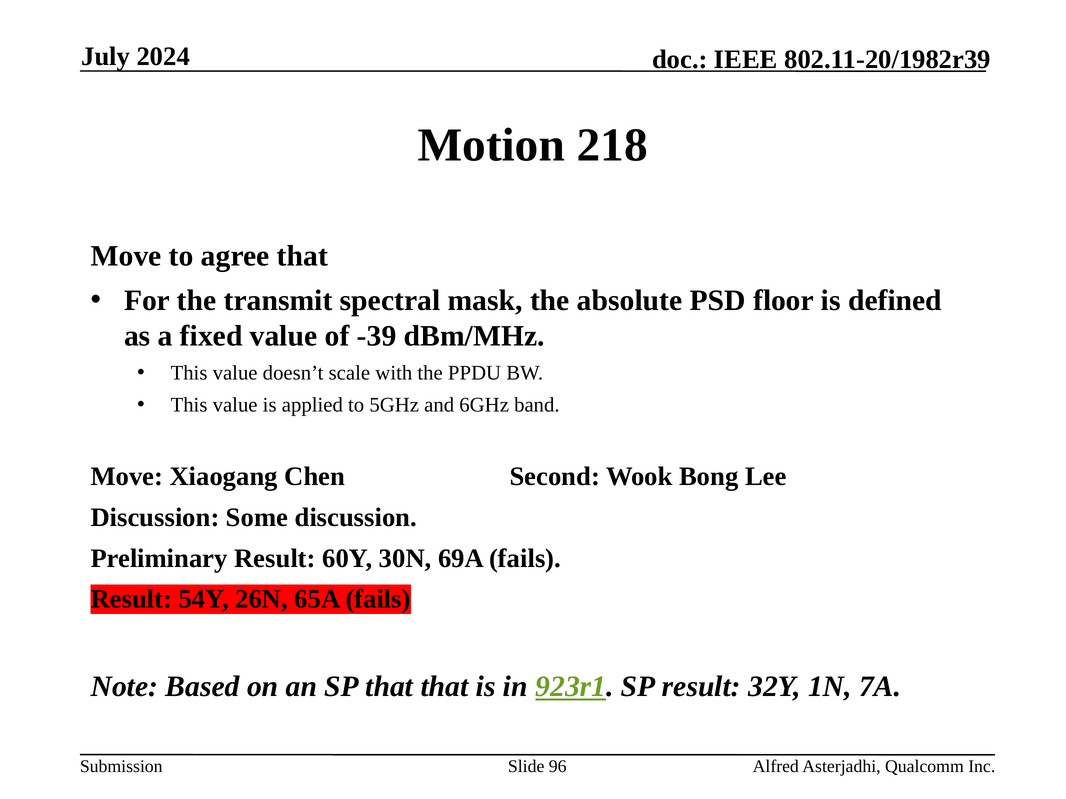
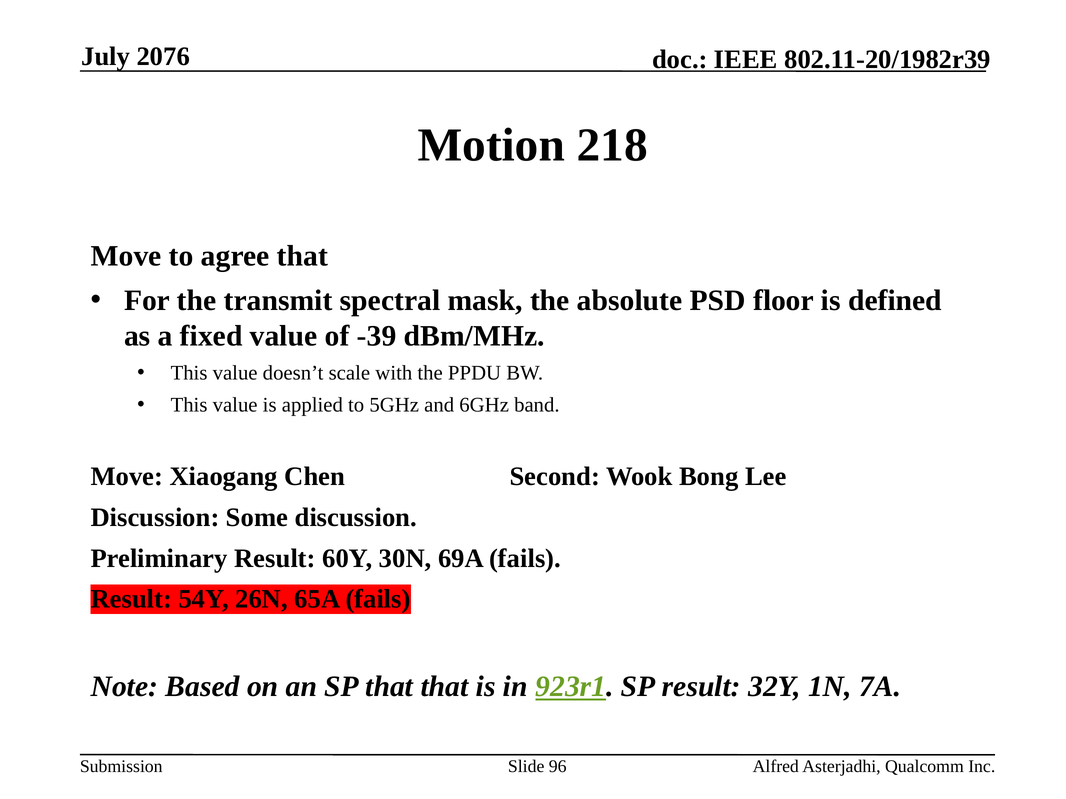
2024: 2024 -> 2076
